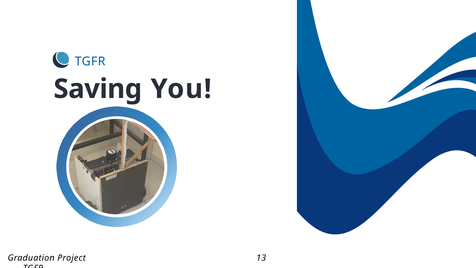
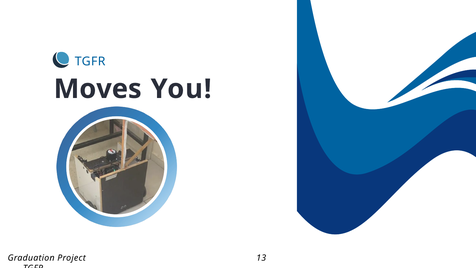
Saving: Saving -> Moves
